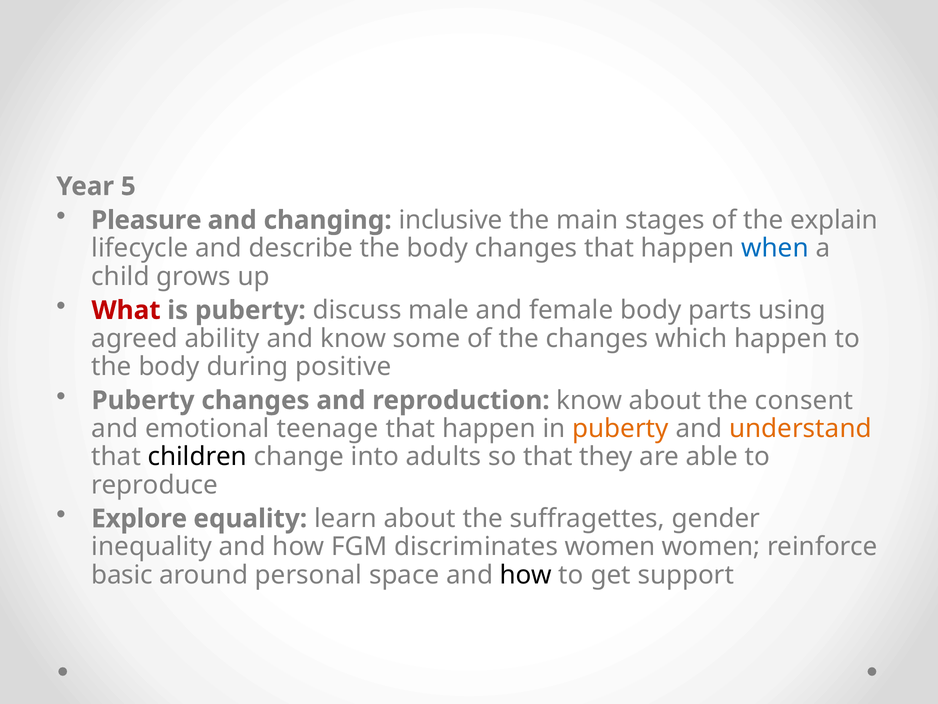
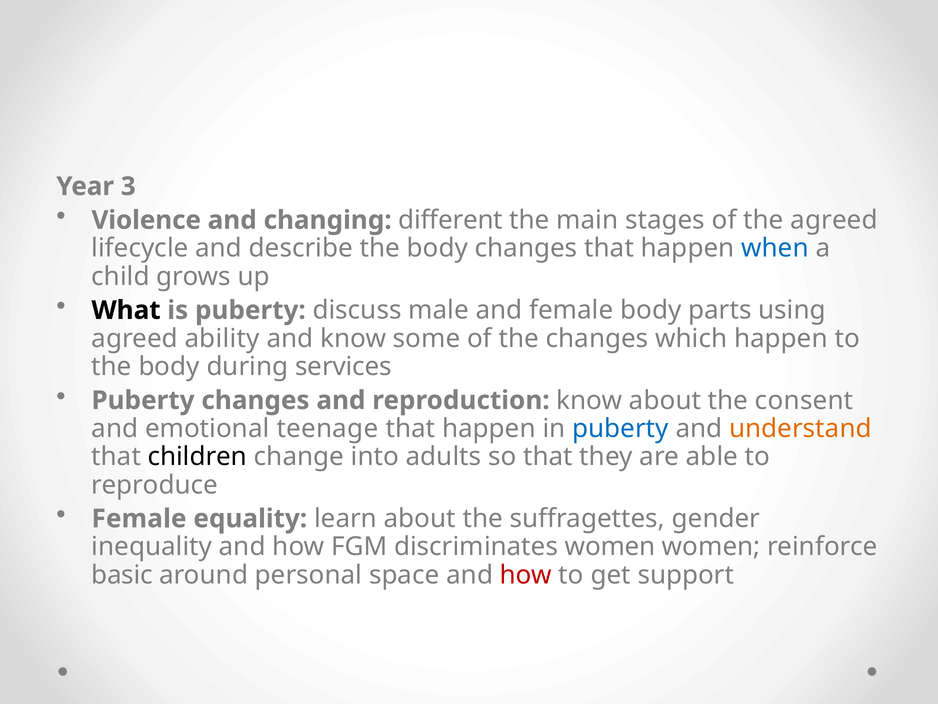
5: 5 -> 3
Pleasure: Pleasure -> Violence
inclusive: inclusive -> different
the explain: explain -> agreed
What colour: red -> black
positive: positive -> services
puberty at (620, 428) colour: orange -> blue
Explore at (139, 518): Explore -> Female
how at (526, 575) colour: black -> red
